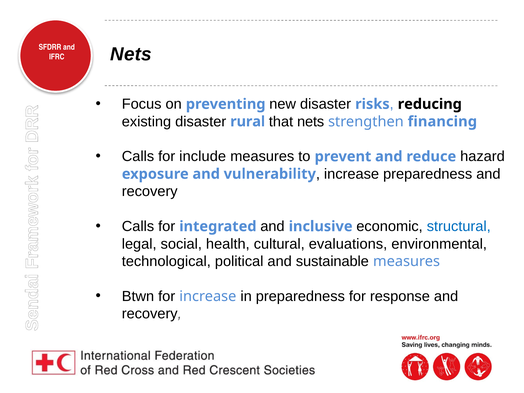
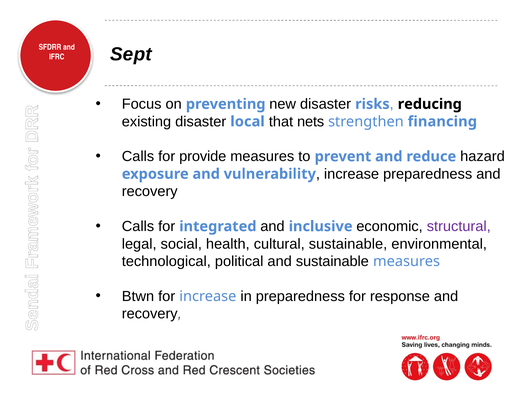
Nets at (131, 54): Nets -> Sept
rural: rural -> local
include: include -> provide
structural colour: blue -> purple
cultural evaluations: evaluations -> sustainable
